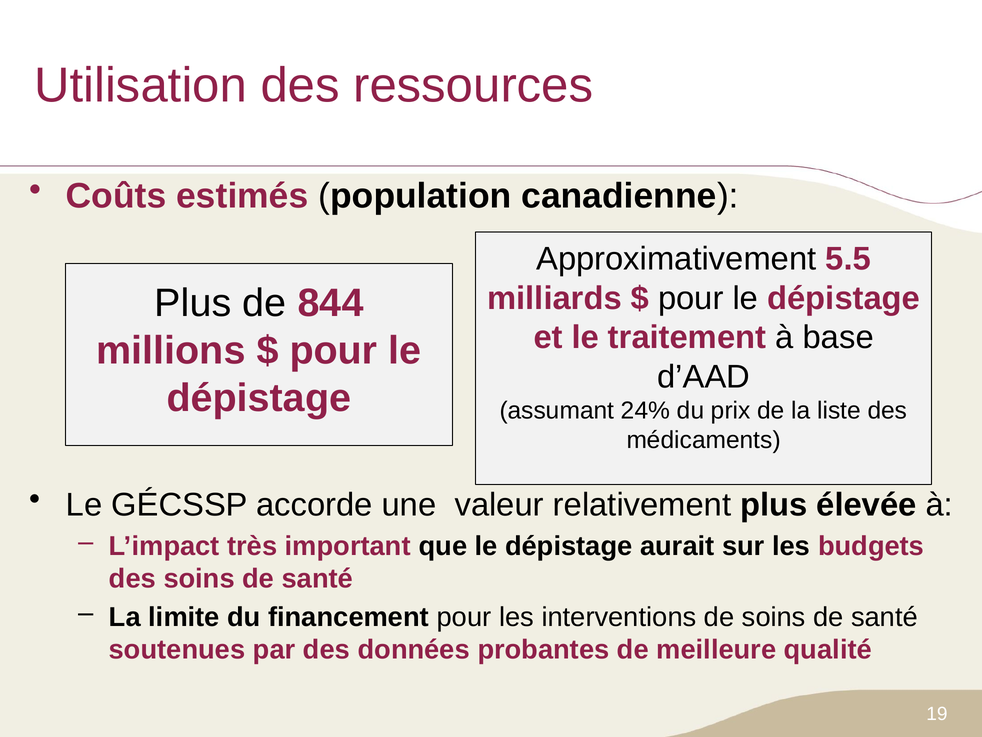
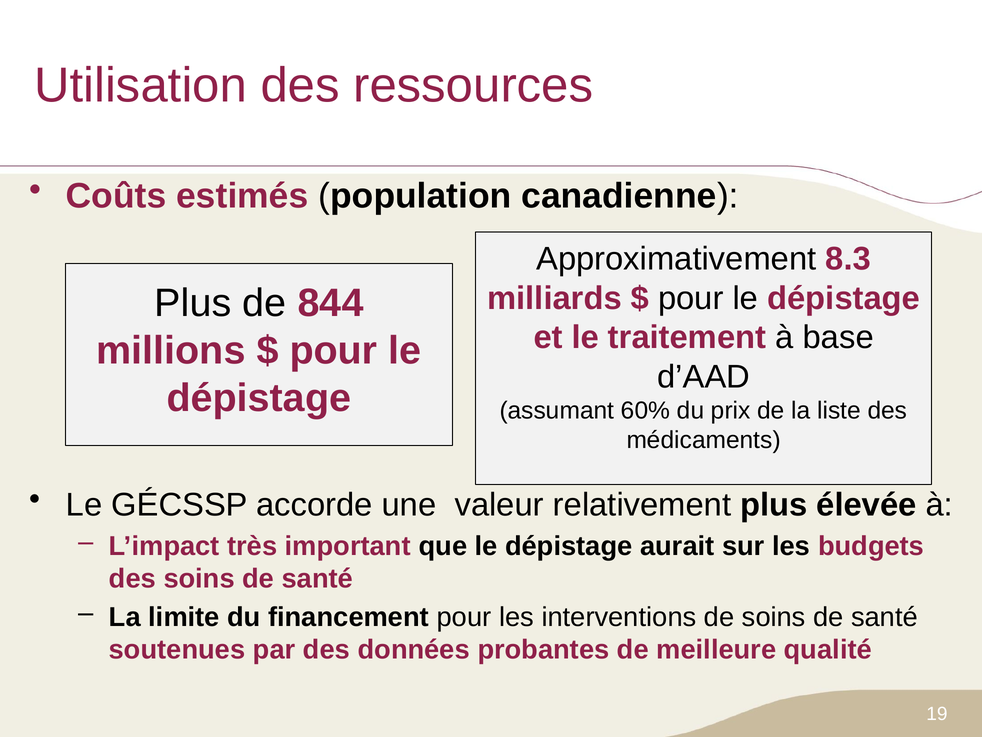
5.5: 5.5 -> 8.3
24%: 24% -> 60%
